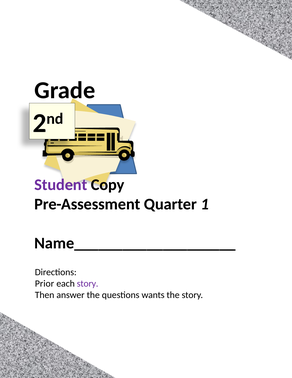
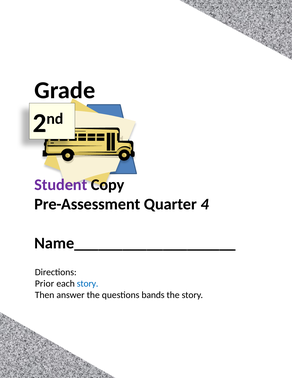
1: 1 -> 4
story at (88, 283) colour: purple -> blue
wants: wants -> bands
